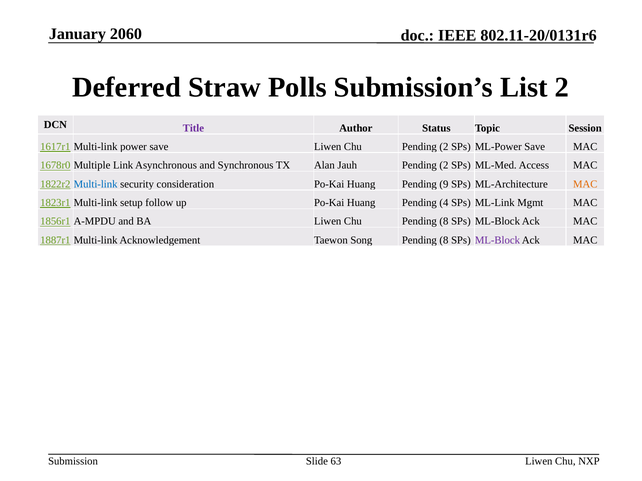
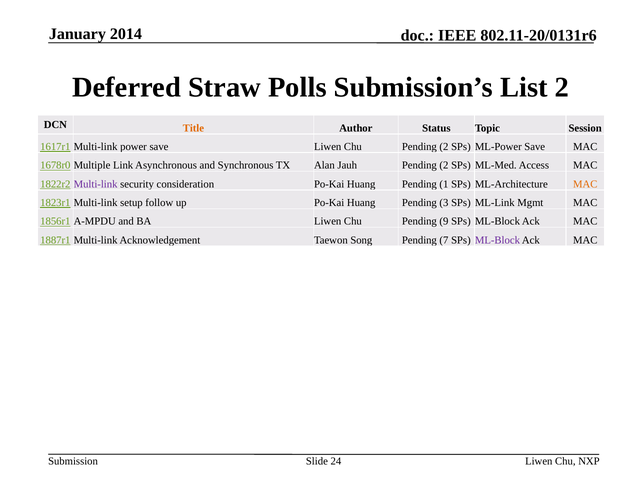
2060: 2060 -> 2014
Title colour: purple -> orange
Multi-link at (96, 184) colour: blue -> purple
9: 9 -> 1
4: 4 -> 3
Chu Pending 8: 8 -> 9
Song Pending 8: 8 -> 7
63: 63 -> 24
